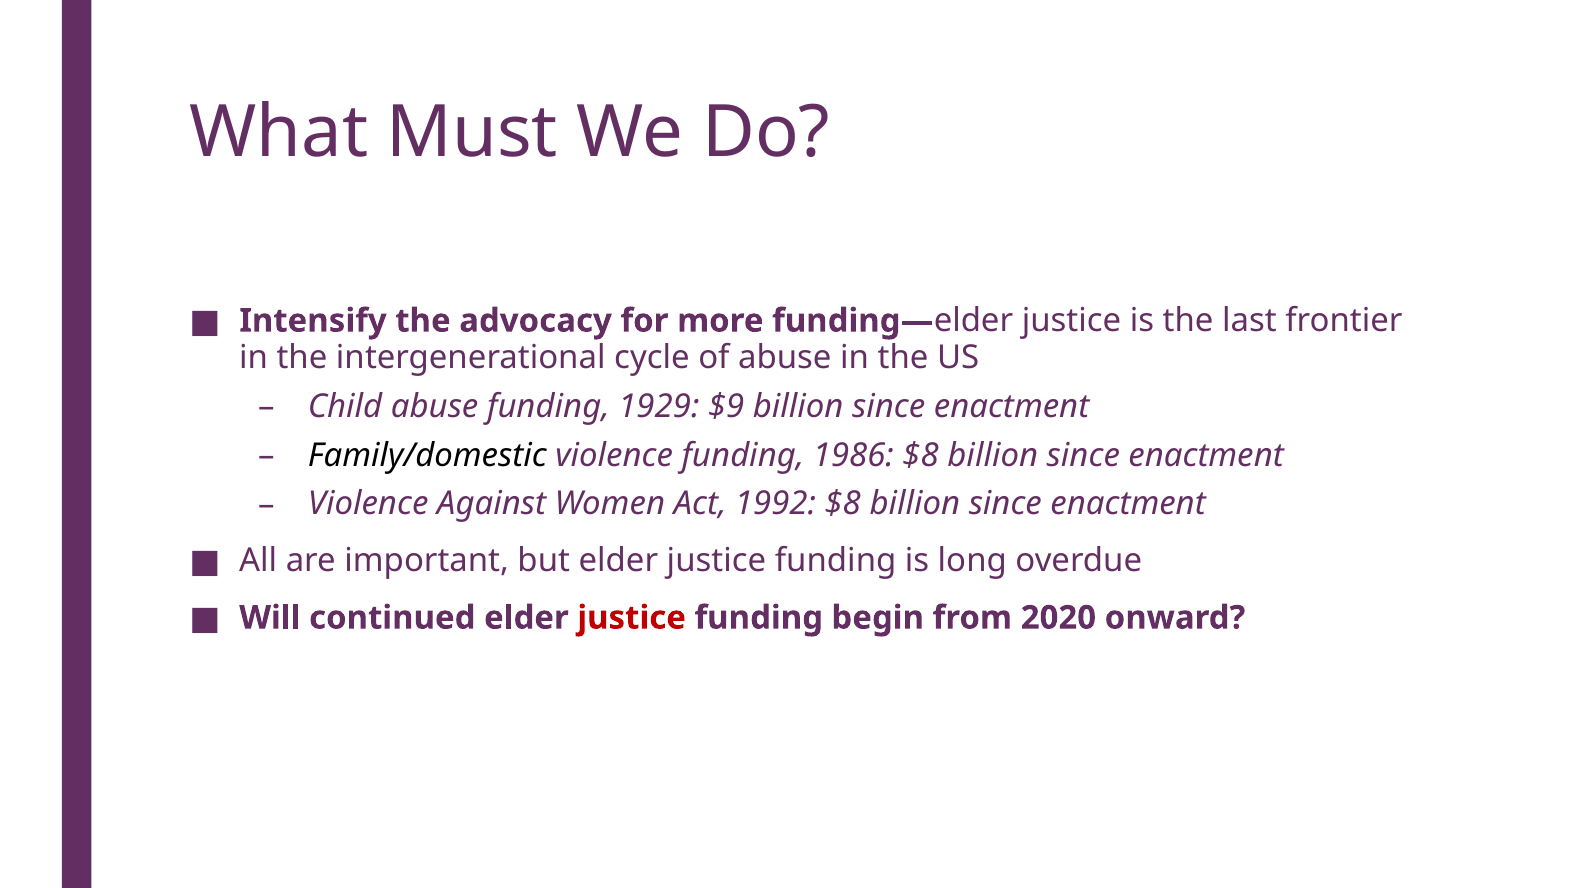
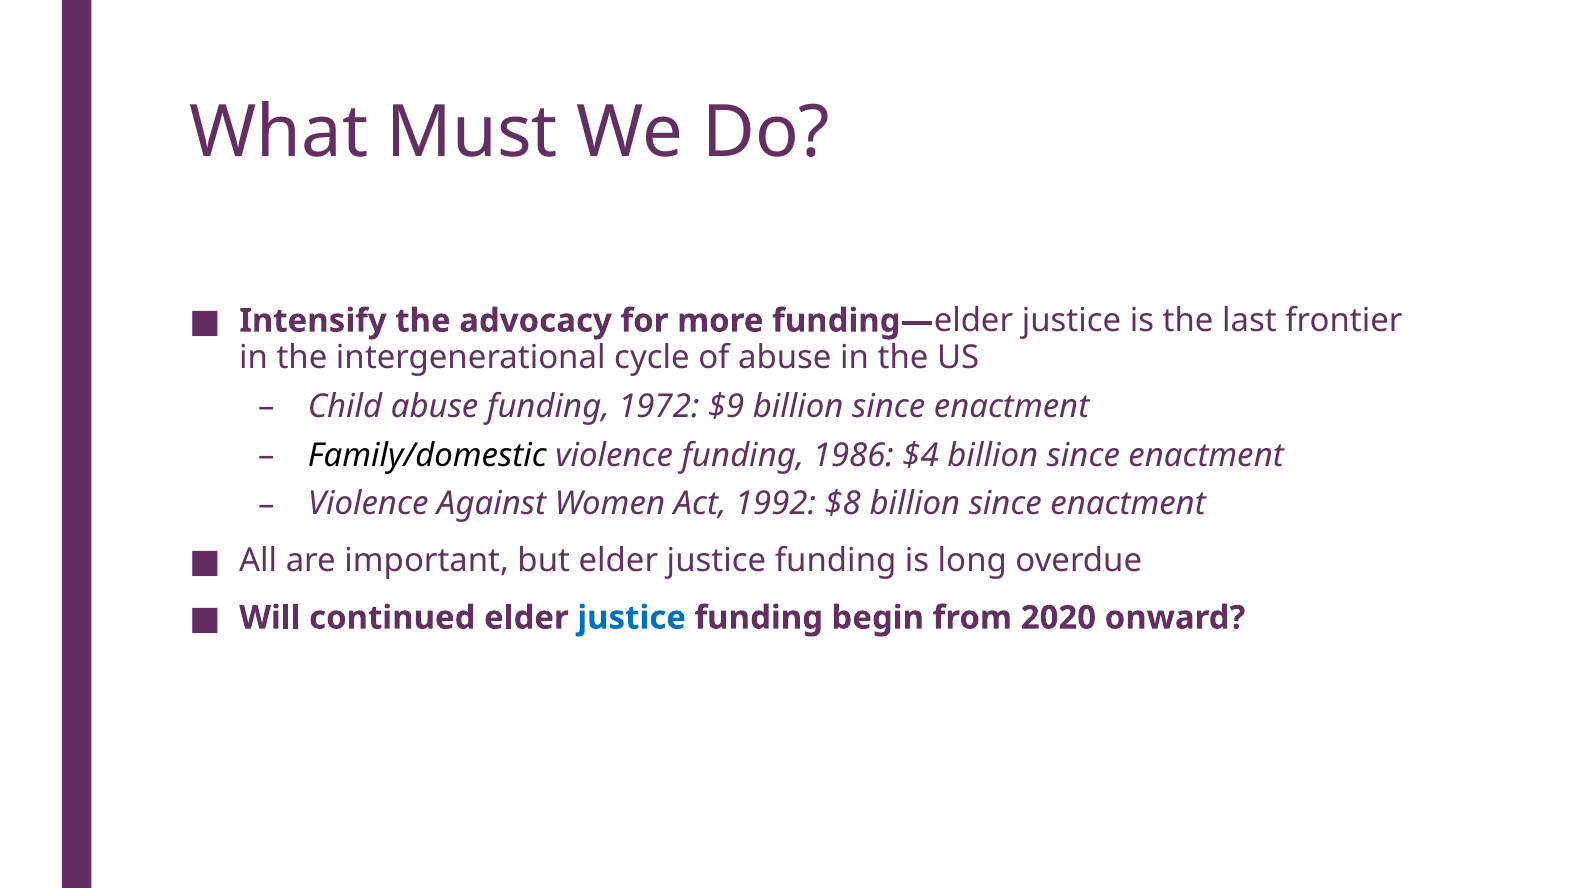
1929: 1929 -> 1972
1986 $8: $8 -> $4
justice at (632, 618) colour: red -> blue
